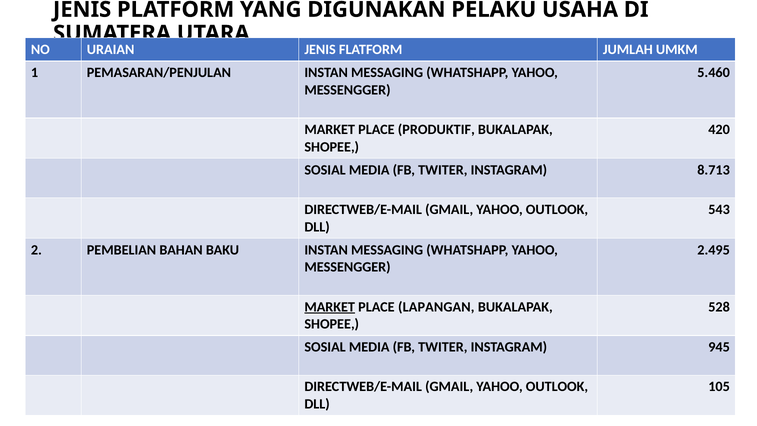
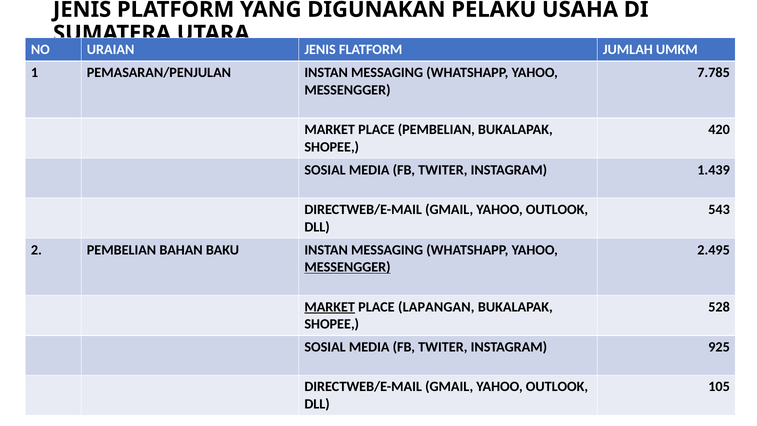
5.460: 5.460 -> 7.785
PLACE PRODUKTIF: PRODUKTIF -> PEMBELIAN
8.713: 8.713 -> 1.439
MESSENGGER at (348, 267) underline: none -> present
945: 945 -> 925
